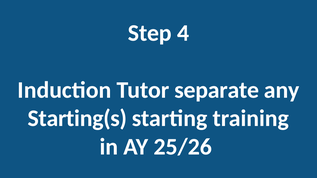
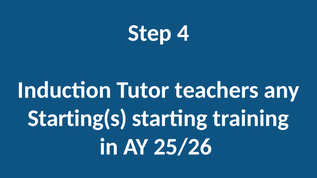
separate: separate -> teachers
